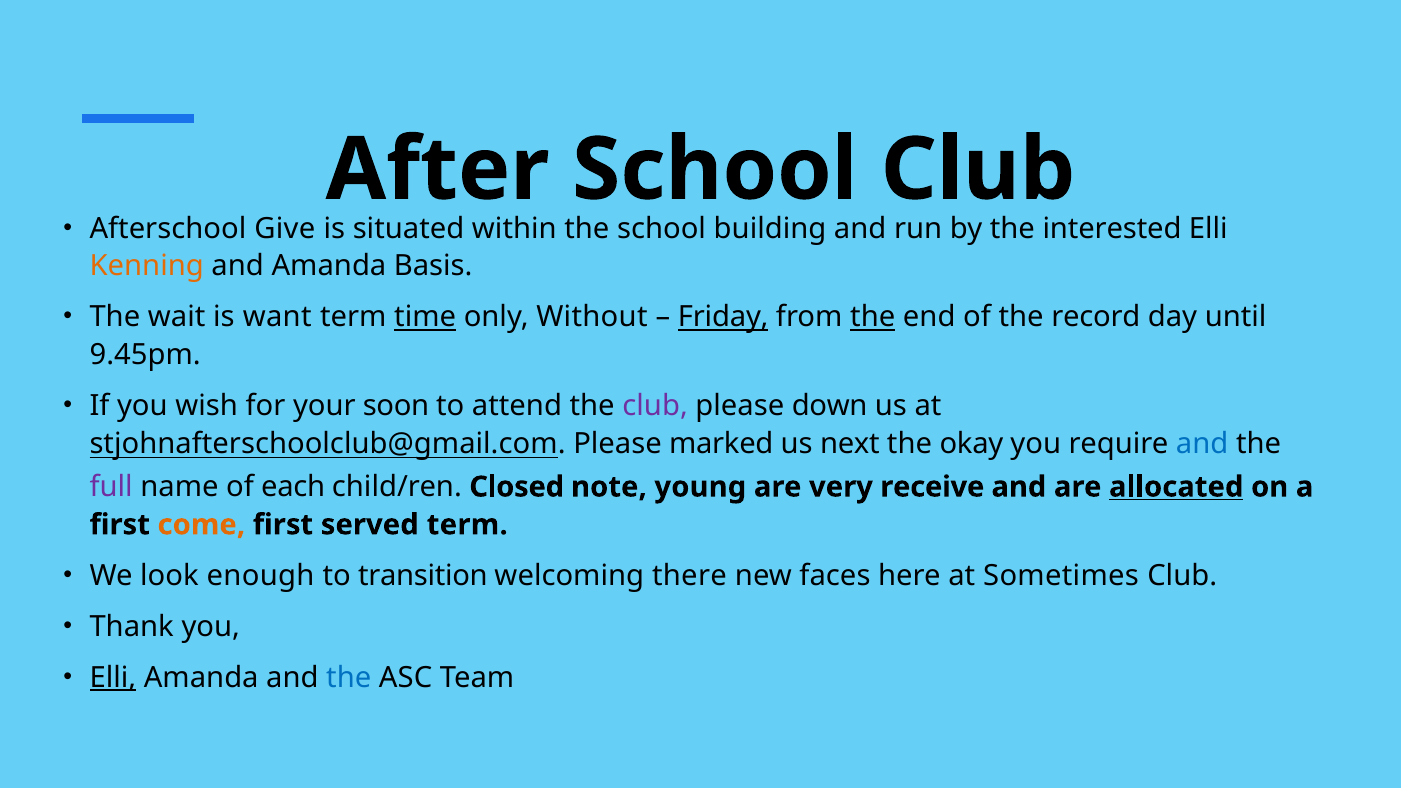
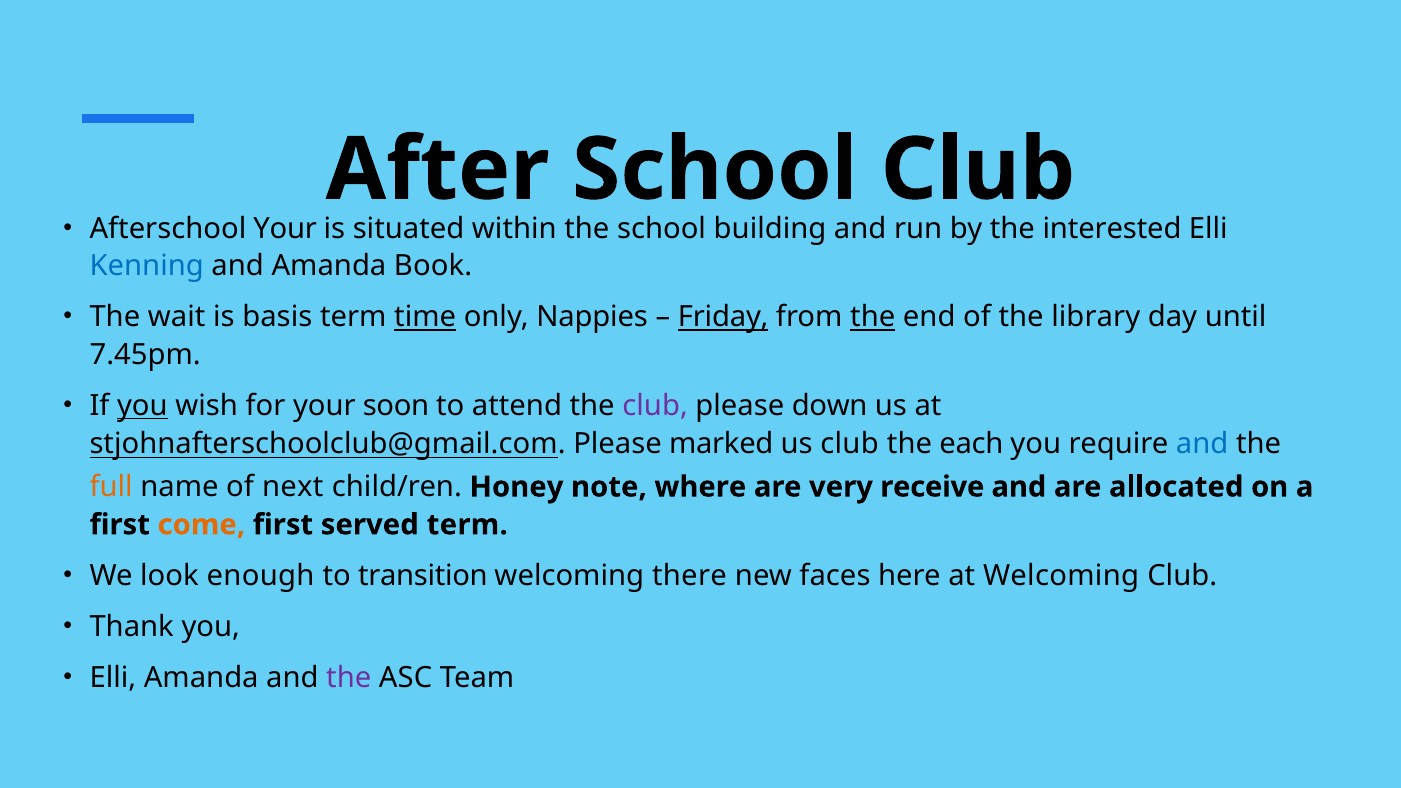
Afterschool Give: Give -> Your
Kenning colour: orange -> blue
Basis: Basis -> Book
want: want -> basis
Without: Without -> Nappies
record: record -> library
9.45pm: 9.45pm -> 7.45pm
you at (142, 406) underline: none -> present
us next: next -> club
okay: okay -> each
full colour: purple -> orange
each: each -> next
Closed: Closed -> Honey
young: young -> where
allocated underline: present -> none
at Sometimes: Sometimes -> Welcoming
Elli at (113, 678) underline: present -> none
the at (349, 678) colour: blue -> purple
